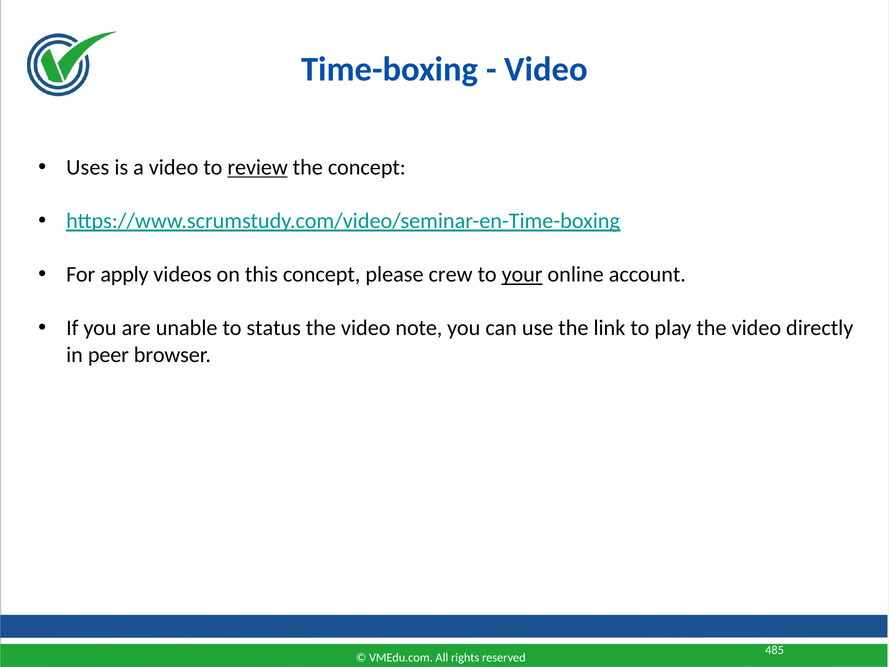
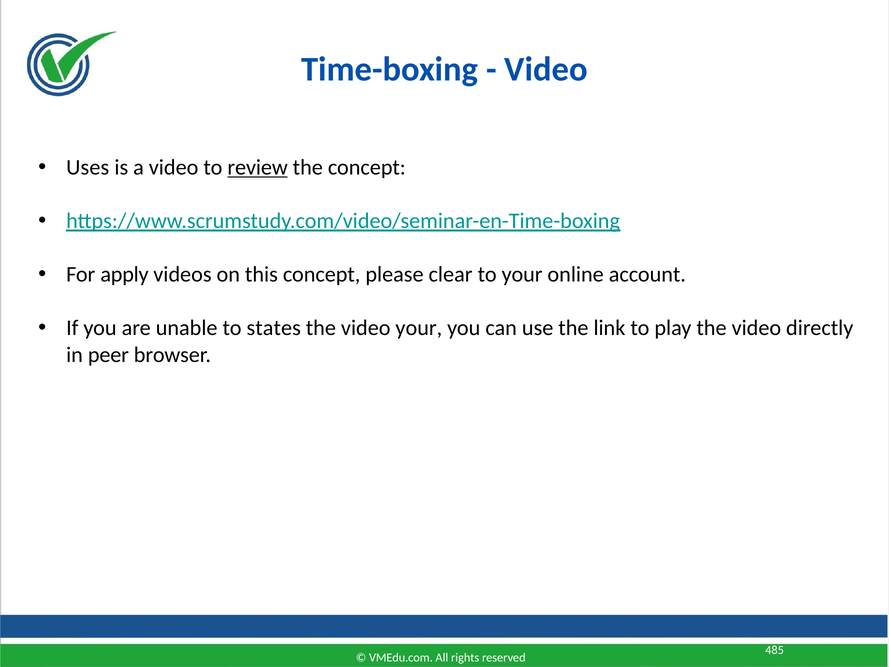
crew: crew -> clear
your at (522, 275) underline: present -> none
status: status -> states
video note: note -> your
